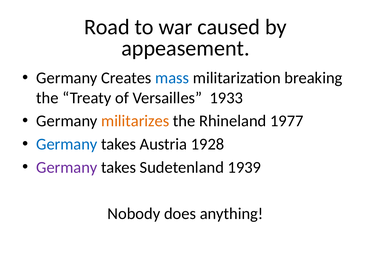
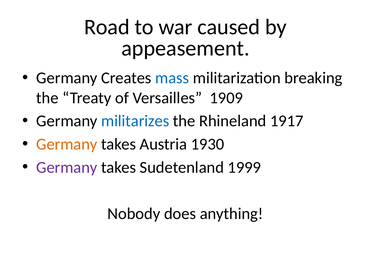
1933: 1933 -> 1909
militarizes colour: orange -> blue
1977: 1977 -> 1917
Germany at (67, 144) colour: blue -> orange
1928: 1928 -> 1930
1939: 1939 -> 1999
